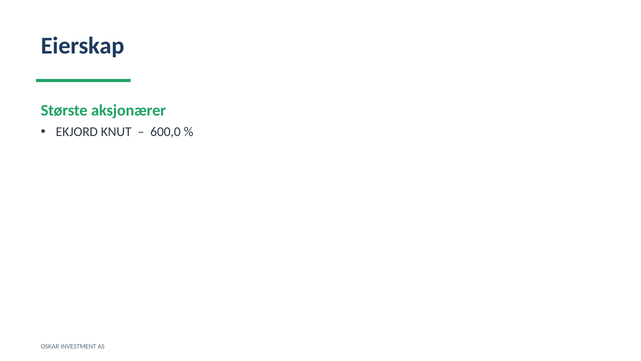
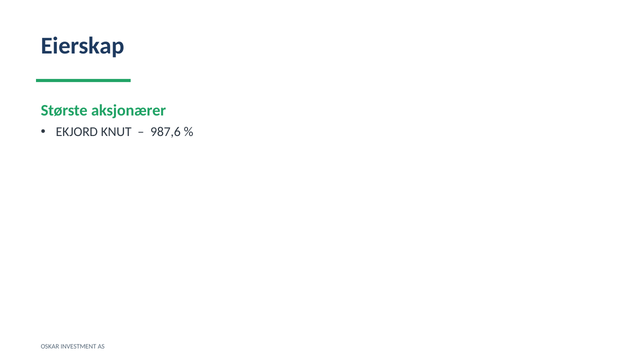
600,0: 600,0 -> 987,6
